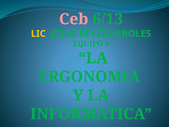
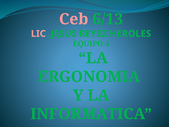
LIC colour: yellow -> pink
